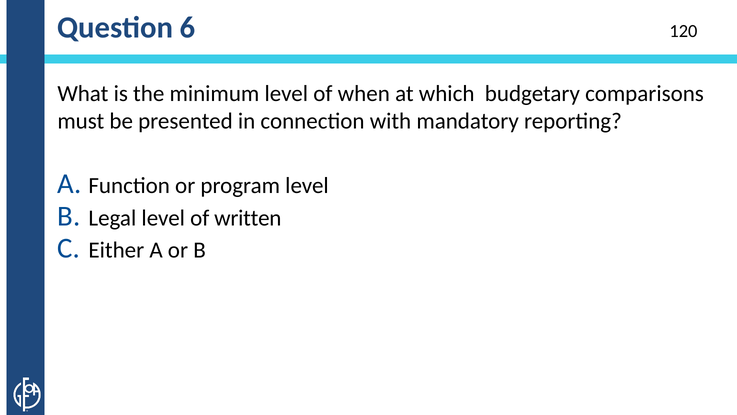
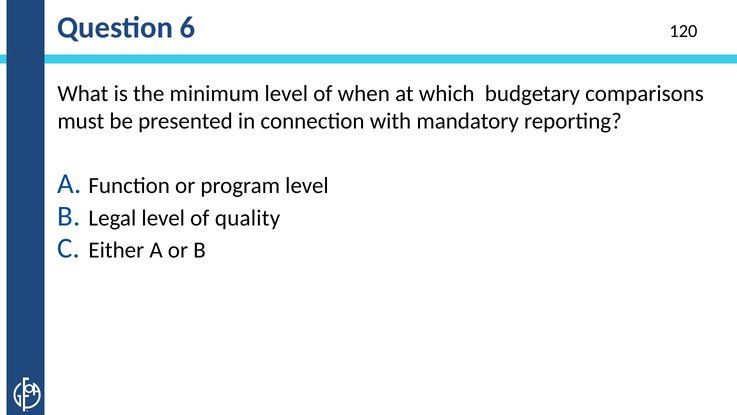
written: written -> quality
